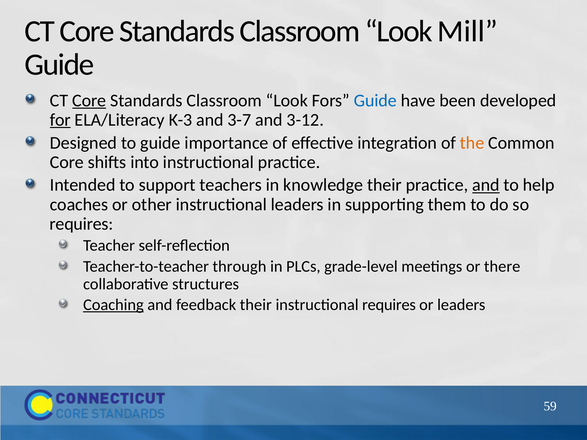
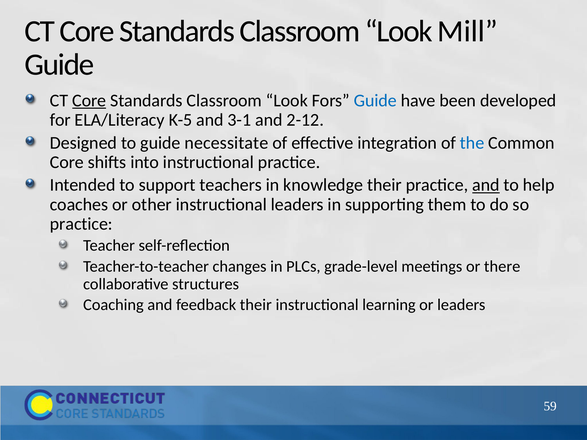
for underline: present -> none
K-3: K-3 -> K-5
3-7: 3-7 -> 3-1
3-12: 3-12 -> 2-12
importance: importance -> necessitate
the colour: orange -> blue
requires at (81, 224): requires -> practice
through: through -> changes
Coaching underline: present -> none
instructional requires: requires -> learning
